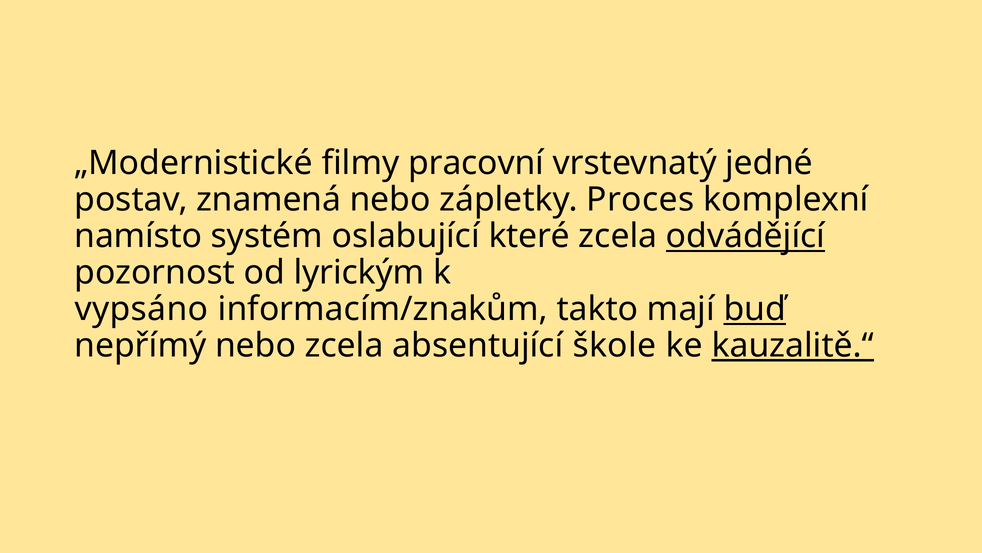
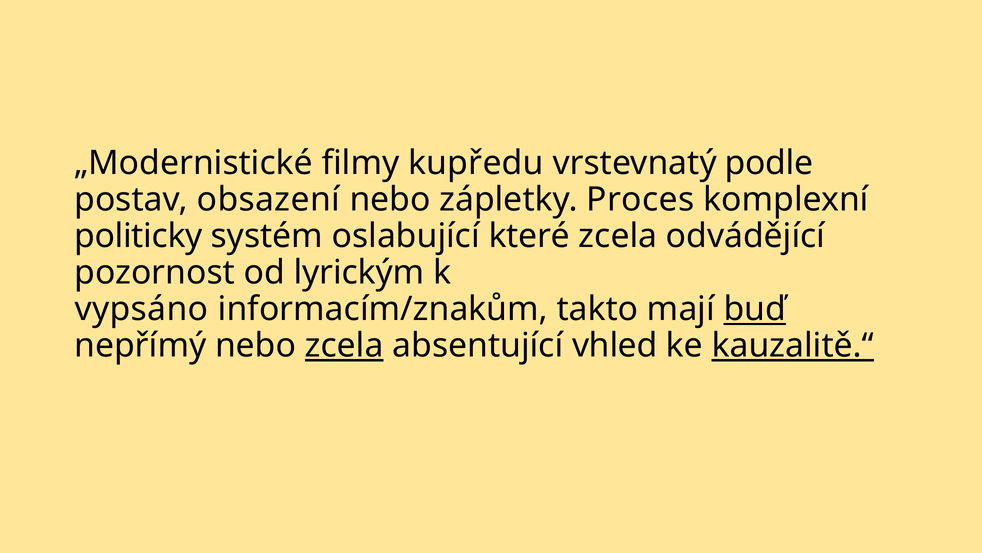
pracovní: pracovní -> kupředu
jedné: jedné -> podle
znamená: znamená -> obsazení
namísto: namísto -> politicky
odvádějící underline: present -> none
zcela at (344, 345) underline: none -> present
škole: škole -> vhled
